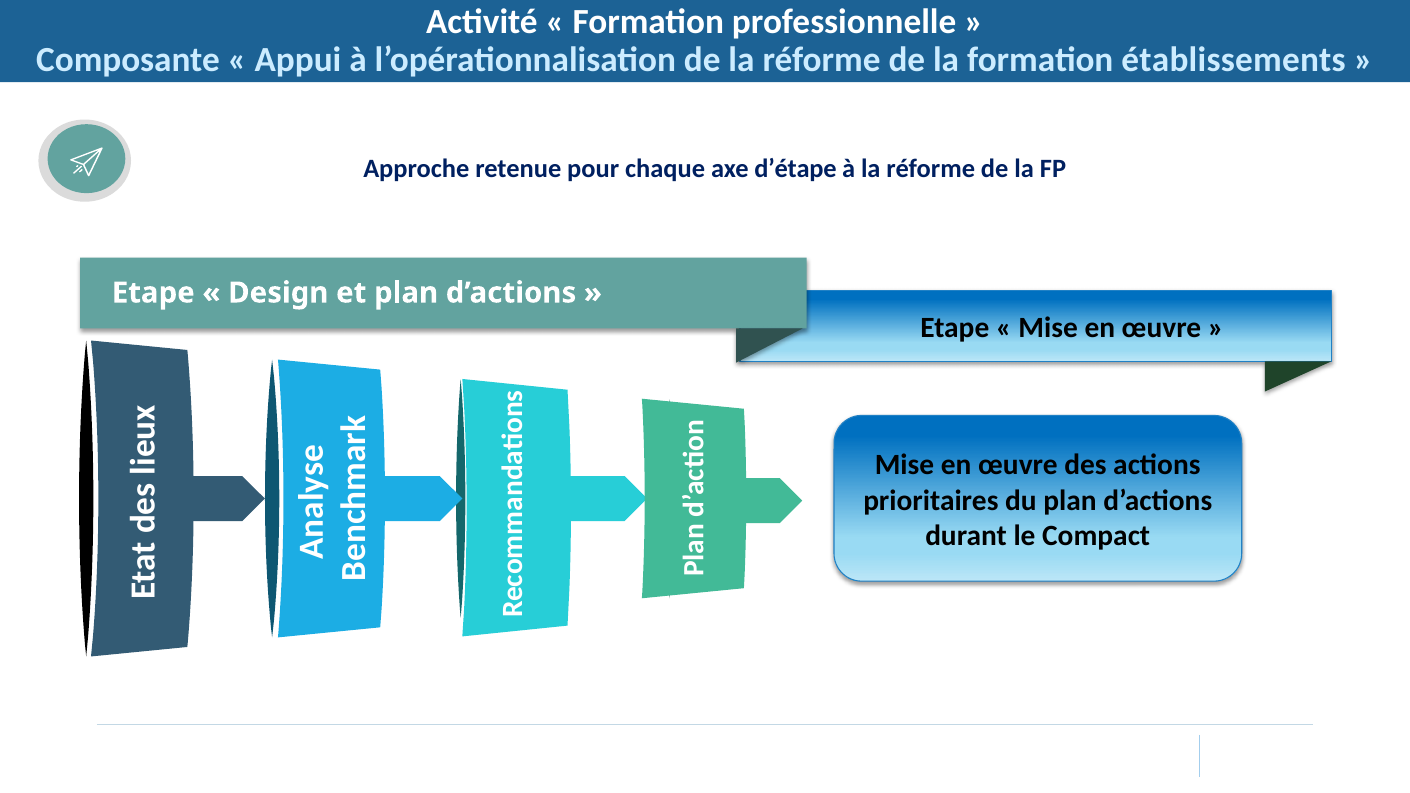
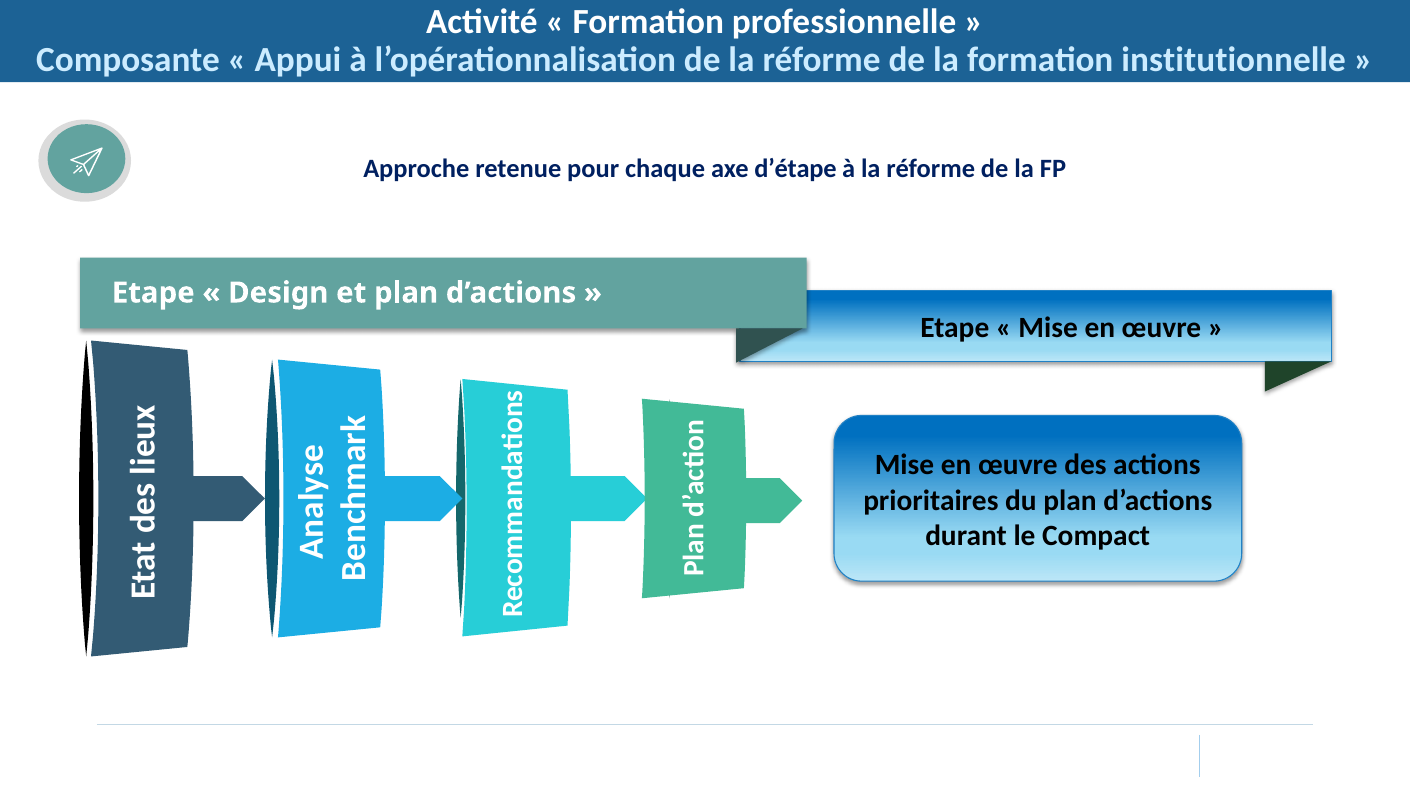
établissements: établissements -> institutionnelle
